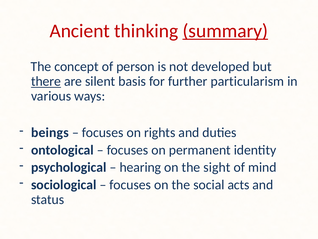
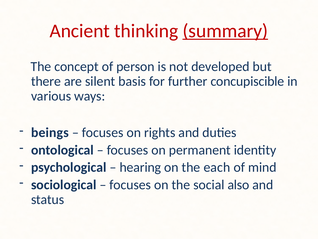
there underline: present -> none
particularism: particularism -> concupiscible
sight: sight -> each
acts: acts -> also
